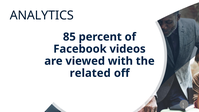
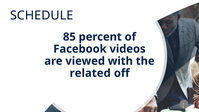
ANALYTICS: ANALYTICS -> SCHEDULE
